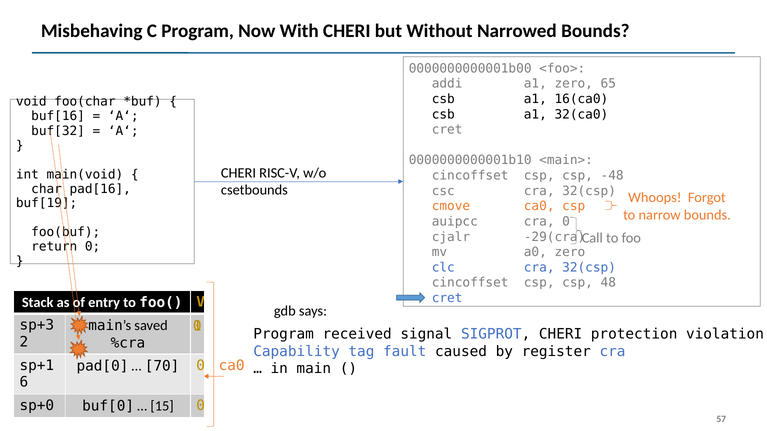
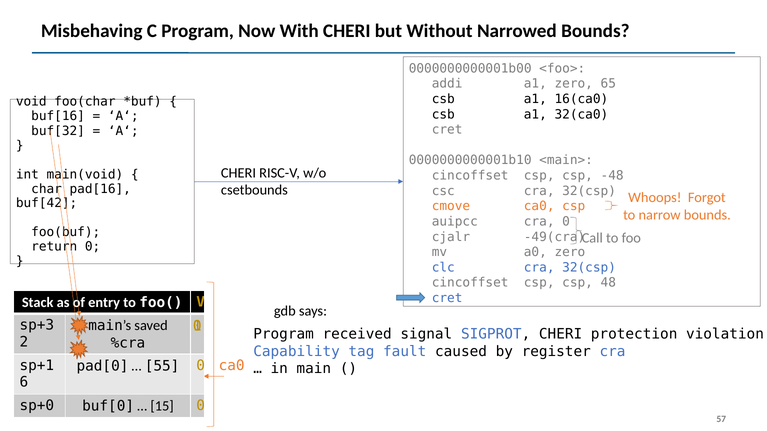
buf[19: buf[19 -> buf[42
-29(cra: -29(cra -> -49(cra
70: 70 -> 55
